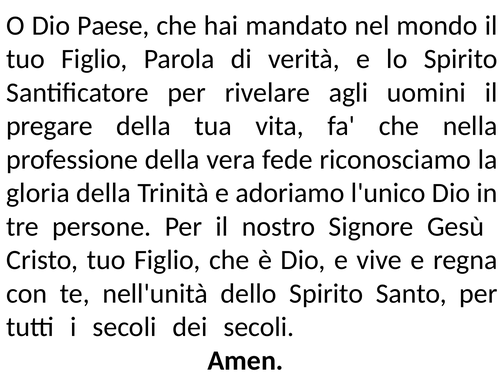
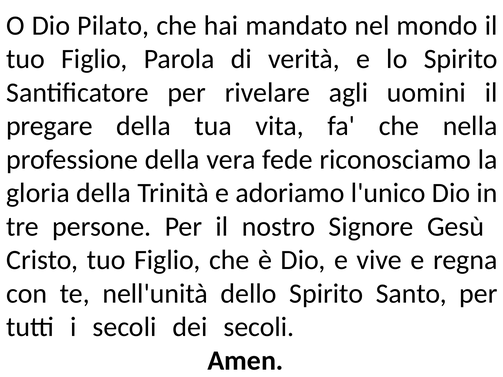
Paese: Paese -> Pilato
